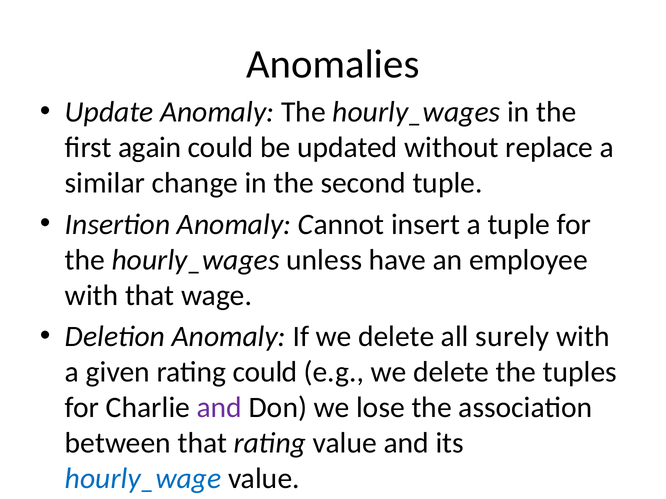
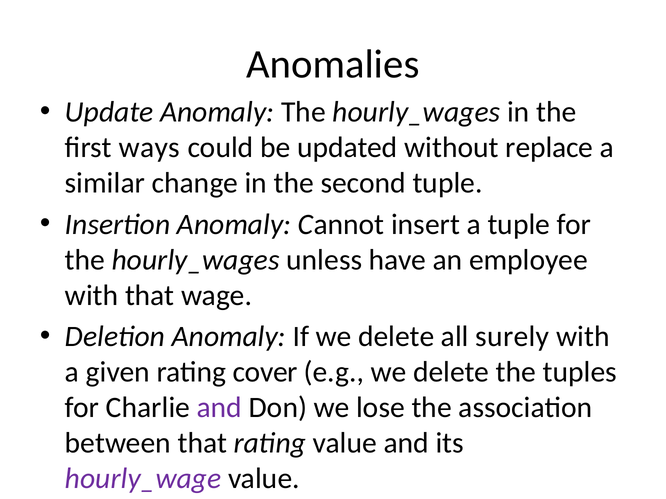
again: again -> ways
rating could: could -> cover
hourly_wage colour: blue -> purple
